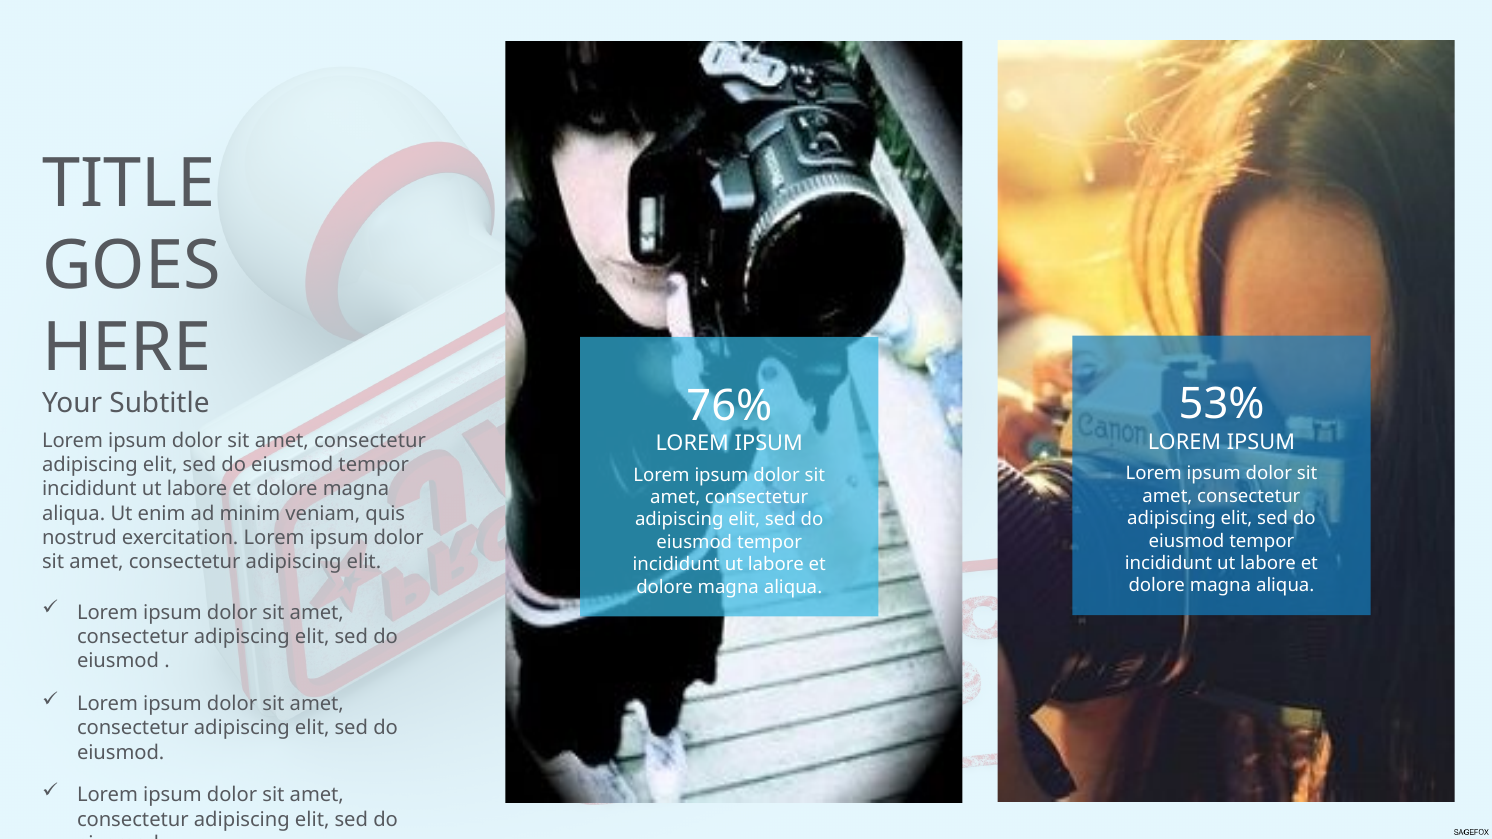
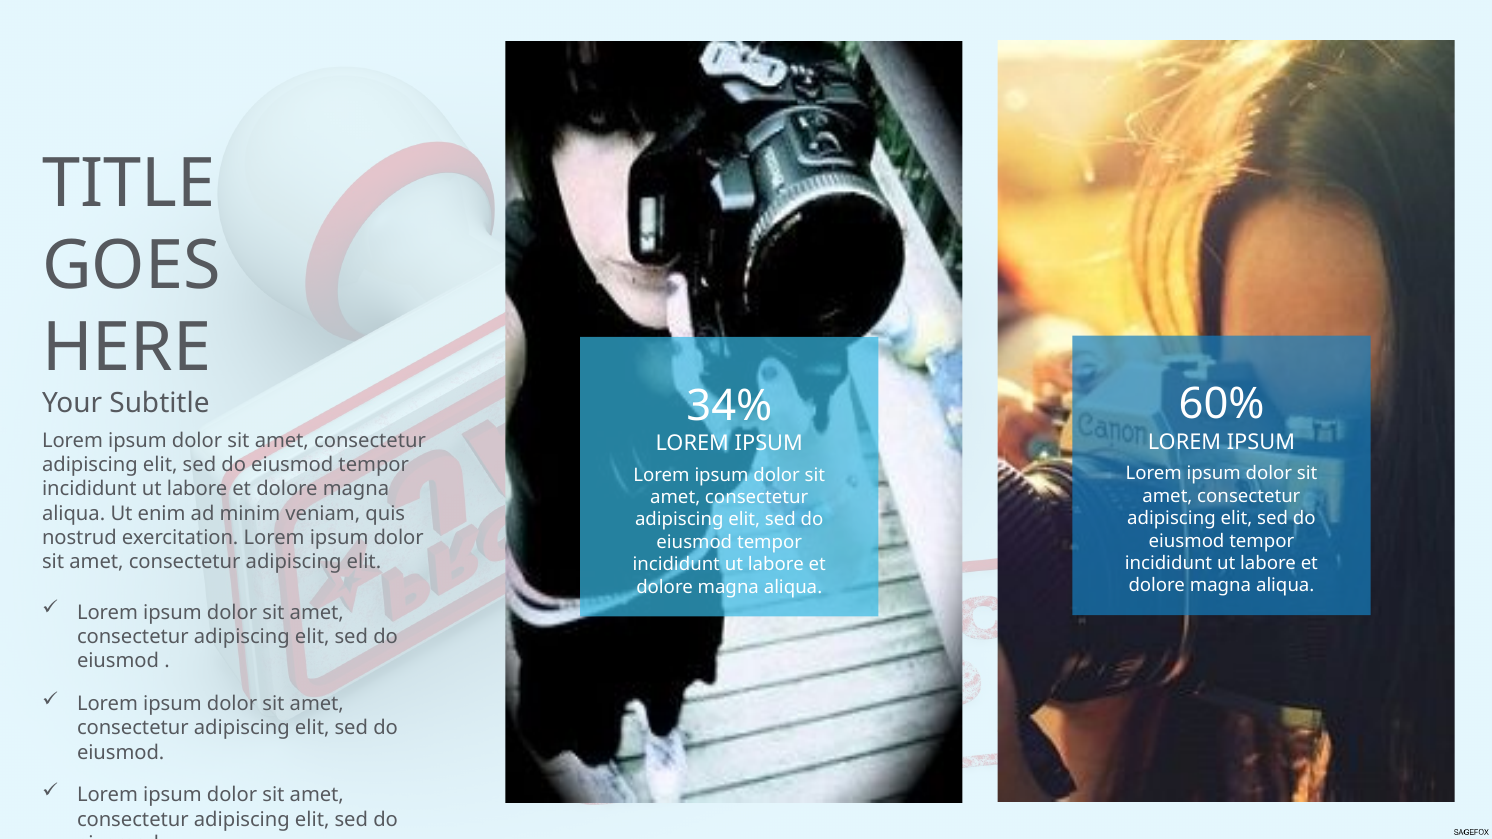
53%: 53% -> 60%
76%: 76% -> 34%
